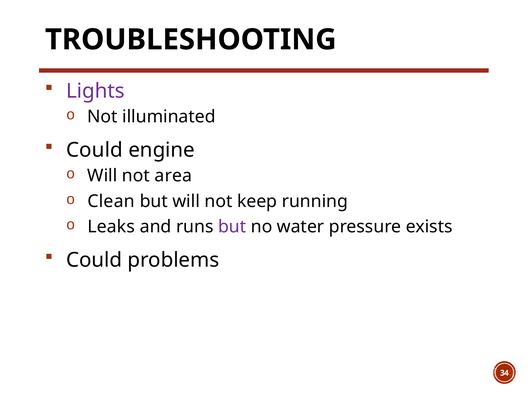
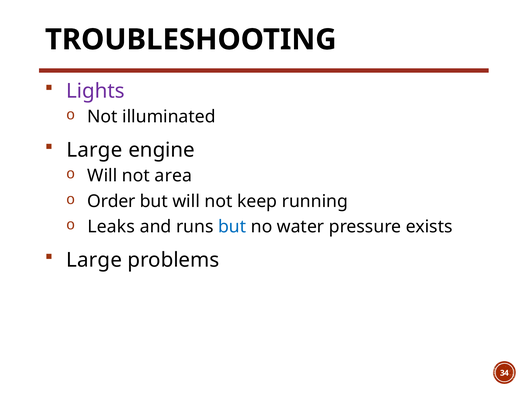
Could at (94, 150): Could -> Large
Clean: Clean -> Order
but at (232, 227) colour: purple -> blue
Could at (94, 261): Could -> Large
